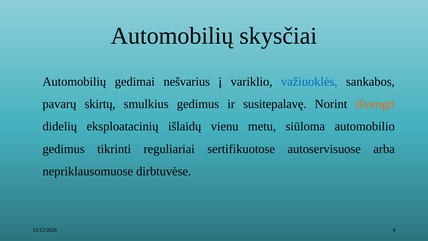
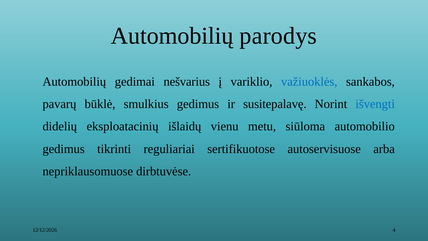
skysčiai: skysčiai -> parodys
skirtų: skirtų -> būklė
išvengti colour: orange -> blue
